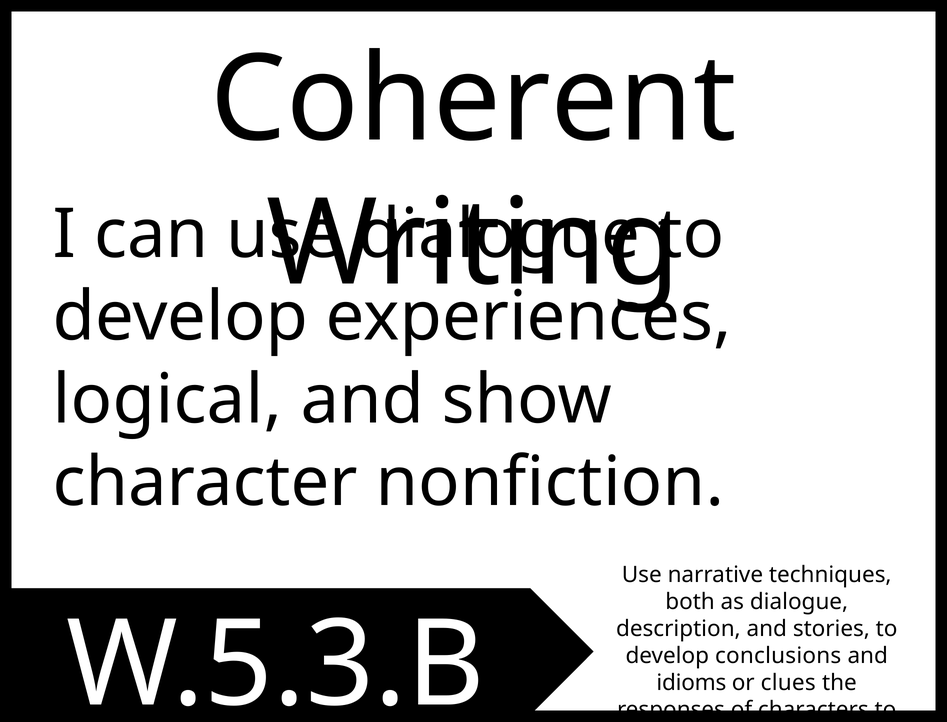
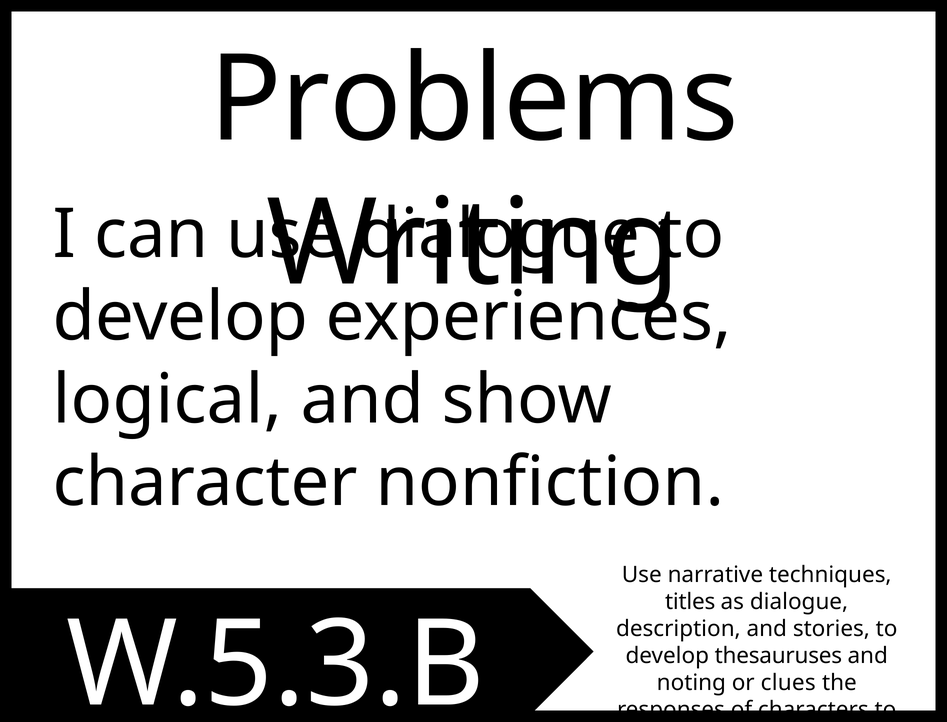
Coherent: Coherent -> Problems
both: both -> titles
conclusions: conclusions -> thesauruses
idioms: idioms -> noting
